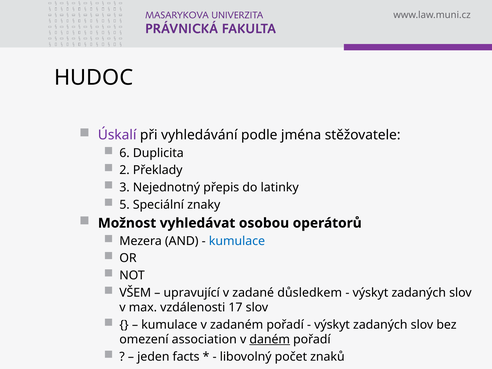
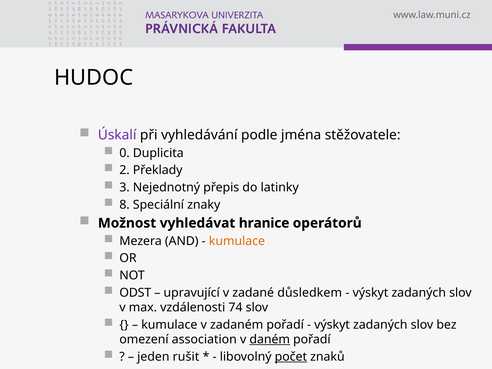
6: 6 -> 0
5: 5 -> 8
osobou: osobou -> hranice
kumulace at (237, 241) colour: blue -> orange
VŠEM: VŠEM -> ODST
17: 17 -> 74
facts: facts -> rušit
počet underline: none -> present
